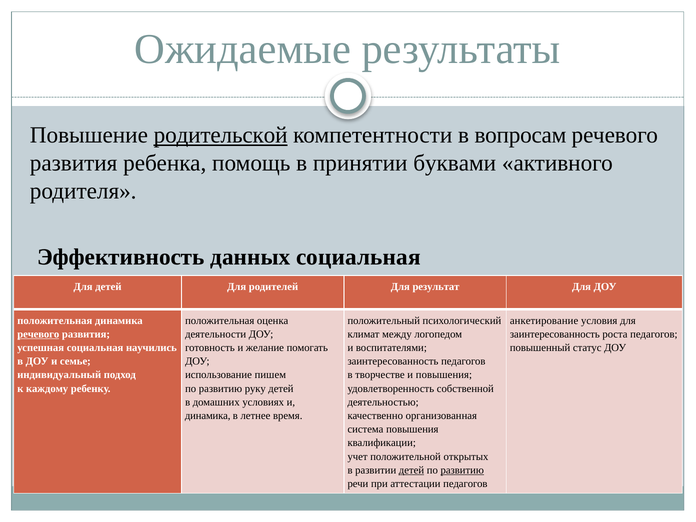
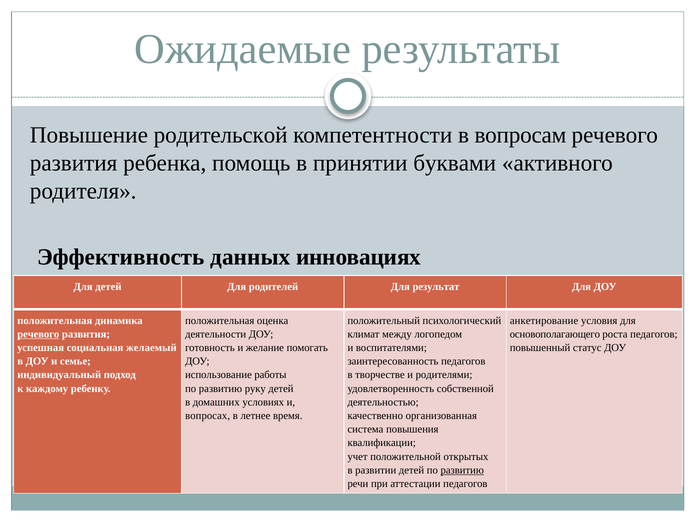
родительской underline: present -> none
данных социальная: социальная -> инновациях
заинтересованность at (555, 334): заинтересованность -> основополагающего
научились: научились -> желаемый
пишем: пишем -> работы
и повышения: повышения -> родителями
динамика at (208, 416): динамика -> вопросах
детей at (411, 470) underline: present -> none
